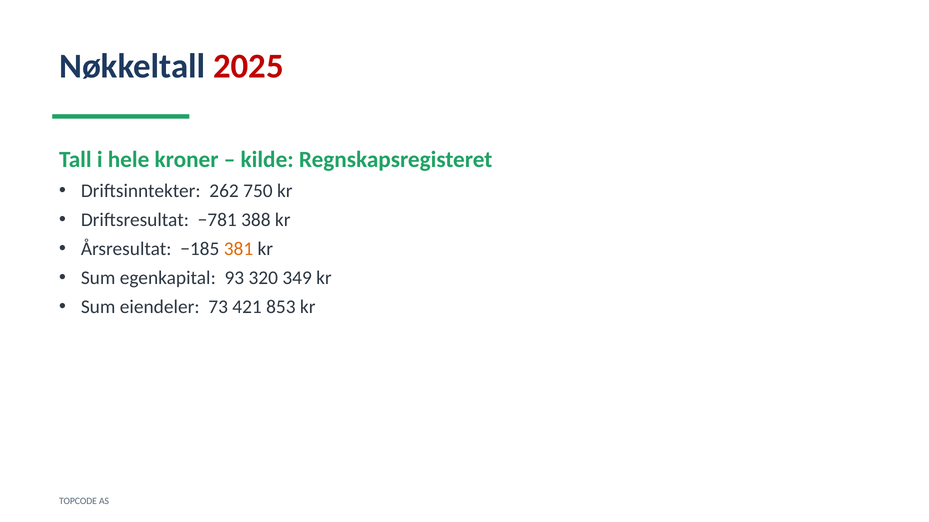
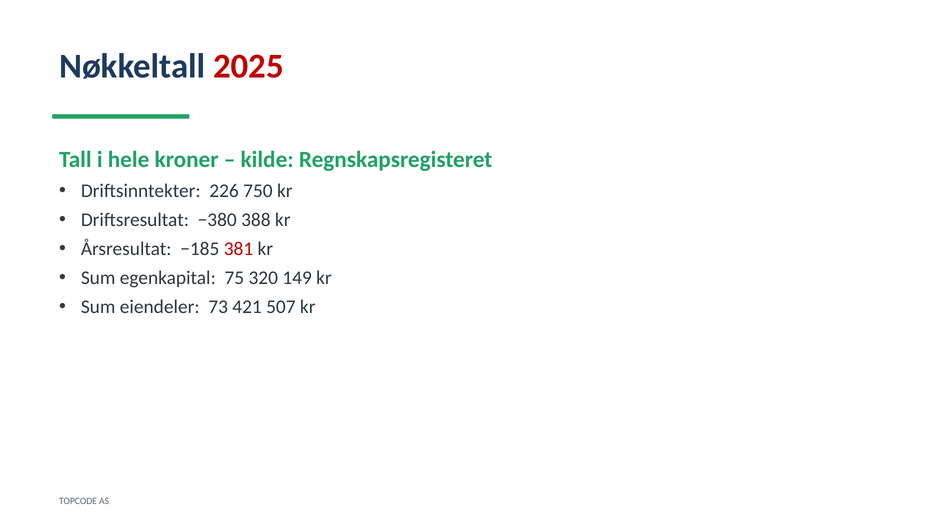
262: 262 -> 226
−781: −781 -> −380
381 colour: orange -> red
93: 93 -> 75
349: 349 -> 149
853: 853 -> 507
